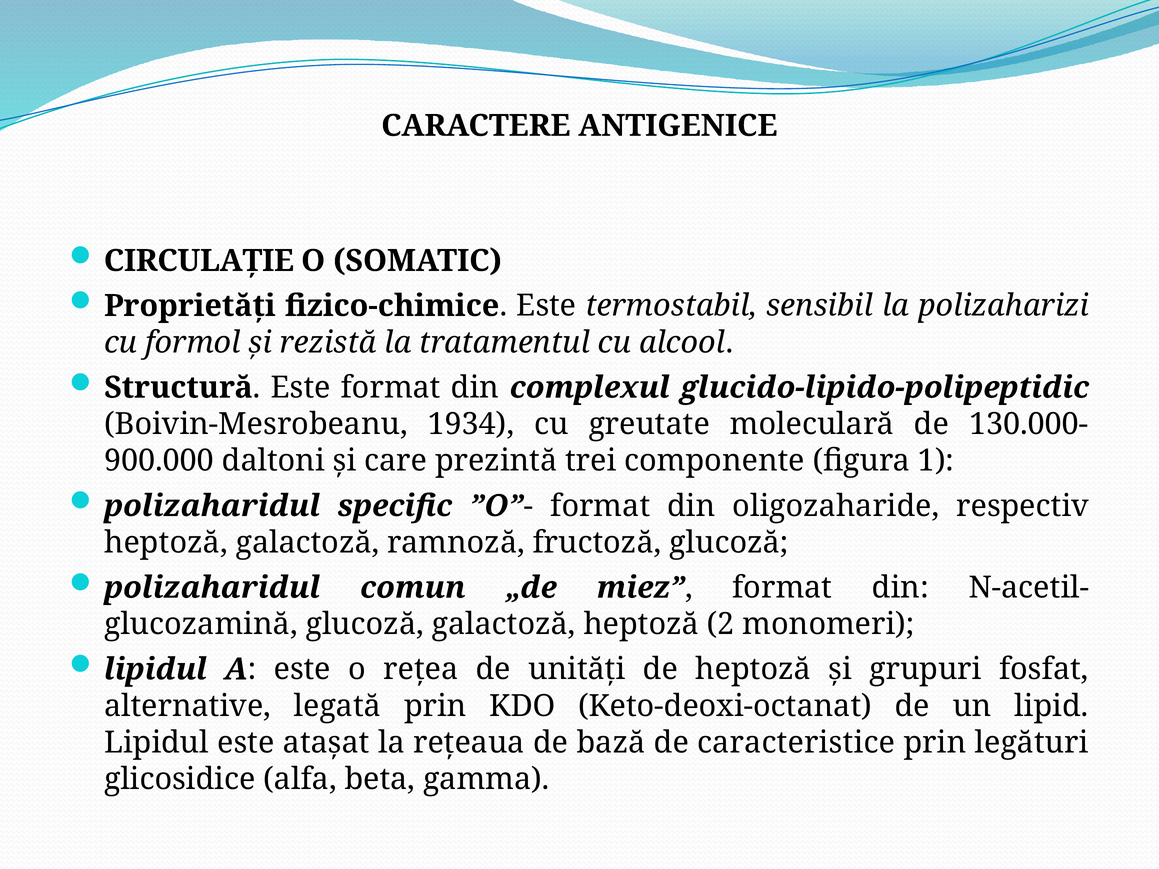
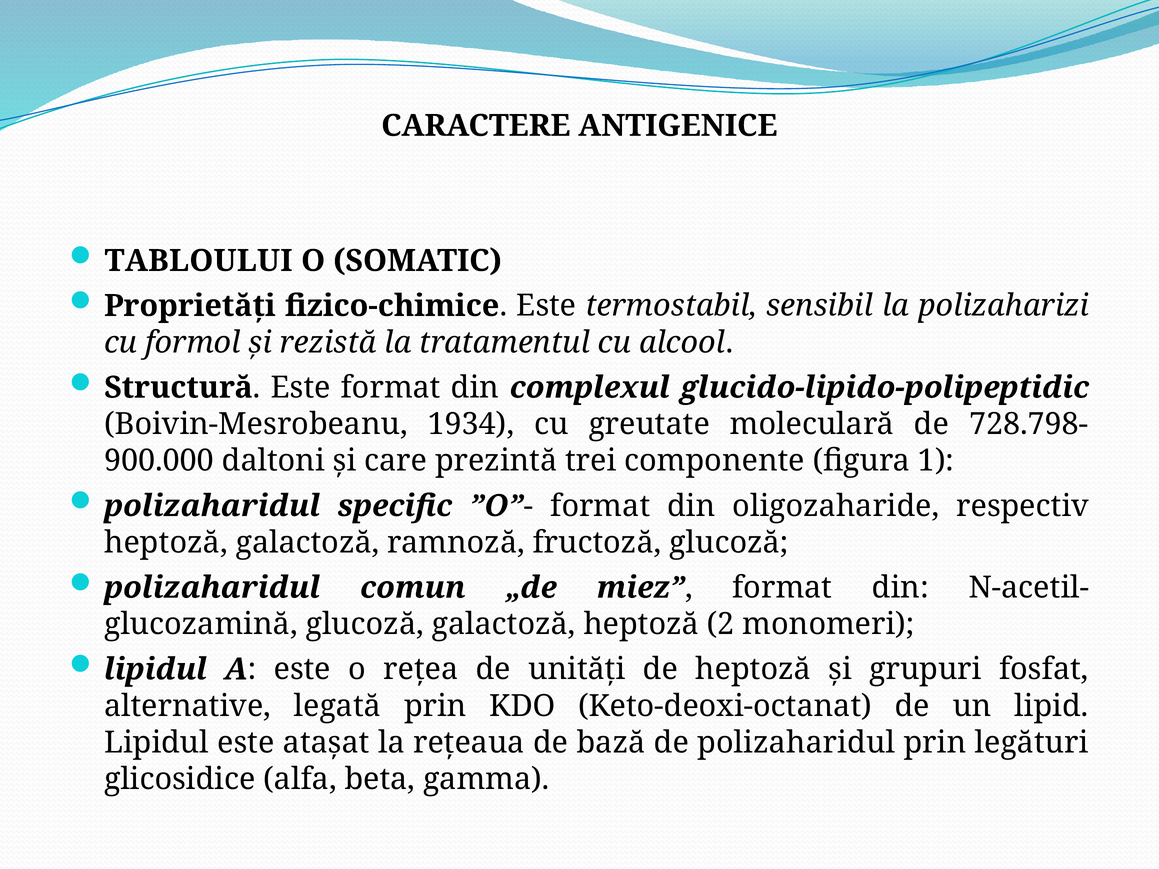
CIRCULAŢIE: CIRCULAŢIE -> TABLOULUI
130.000-: 130.000- -> 728.798-
de caracteristice: caracteristice -> polizaharidul
